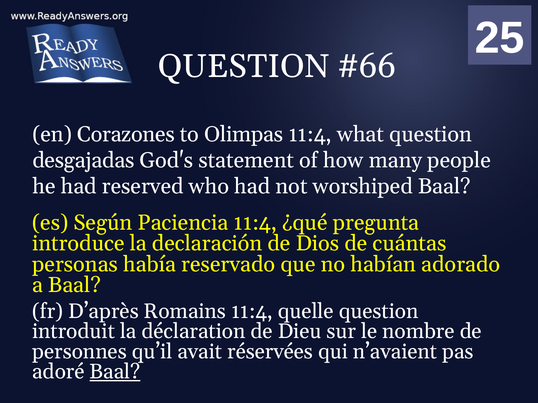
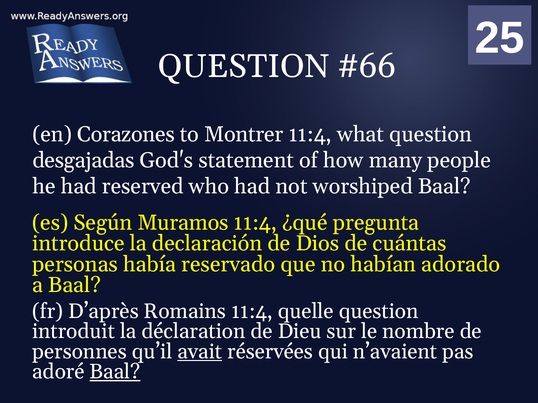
Olimpas: Olimpas -> Montrer
Paciencia: Paciencia -> Muramos
avait underline: none -> present
